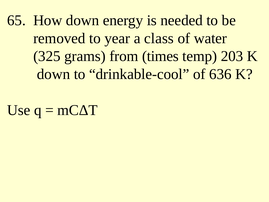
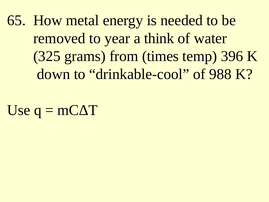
How down: down -> metal
class: class -> think
203: 203 -> 396
636: 636 -> 988
